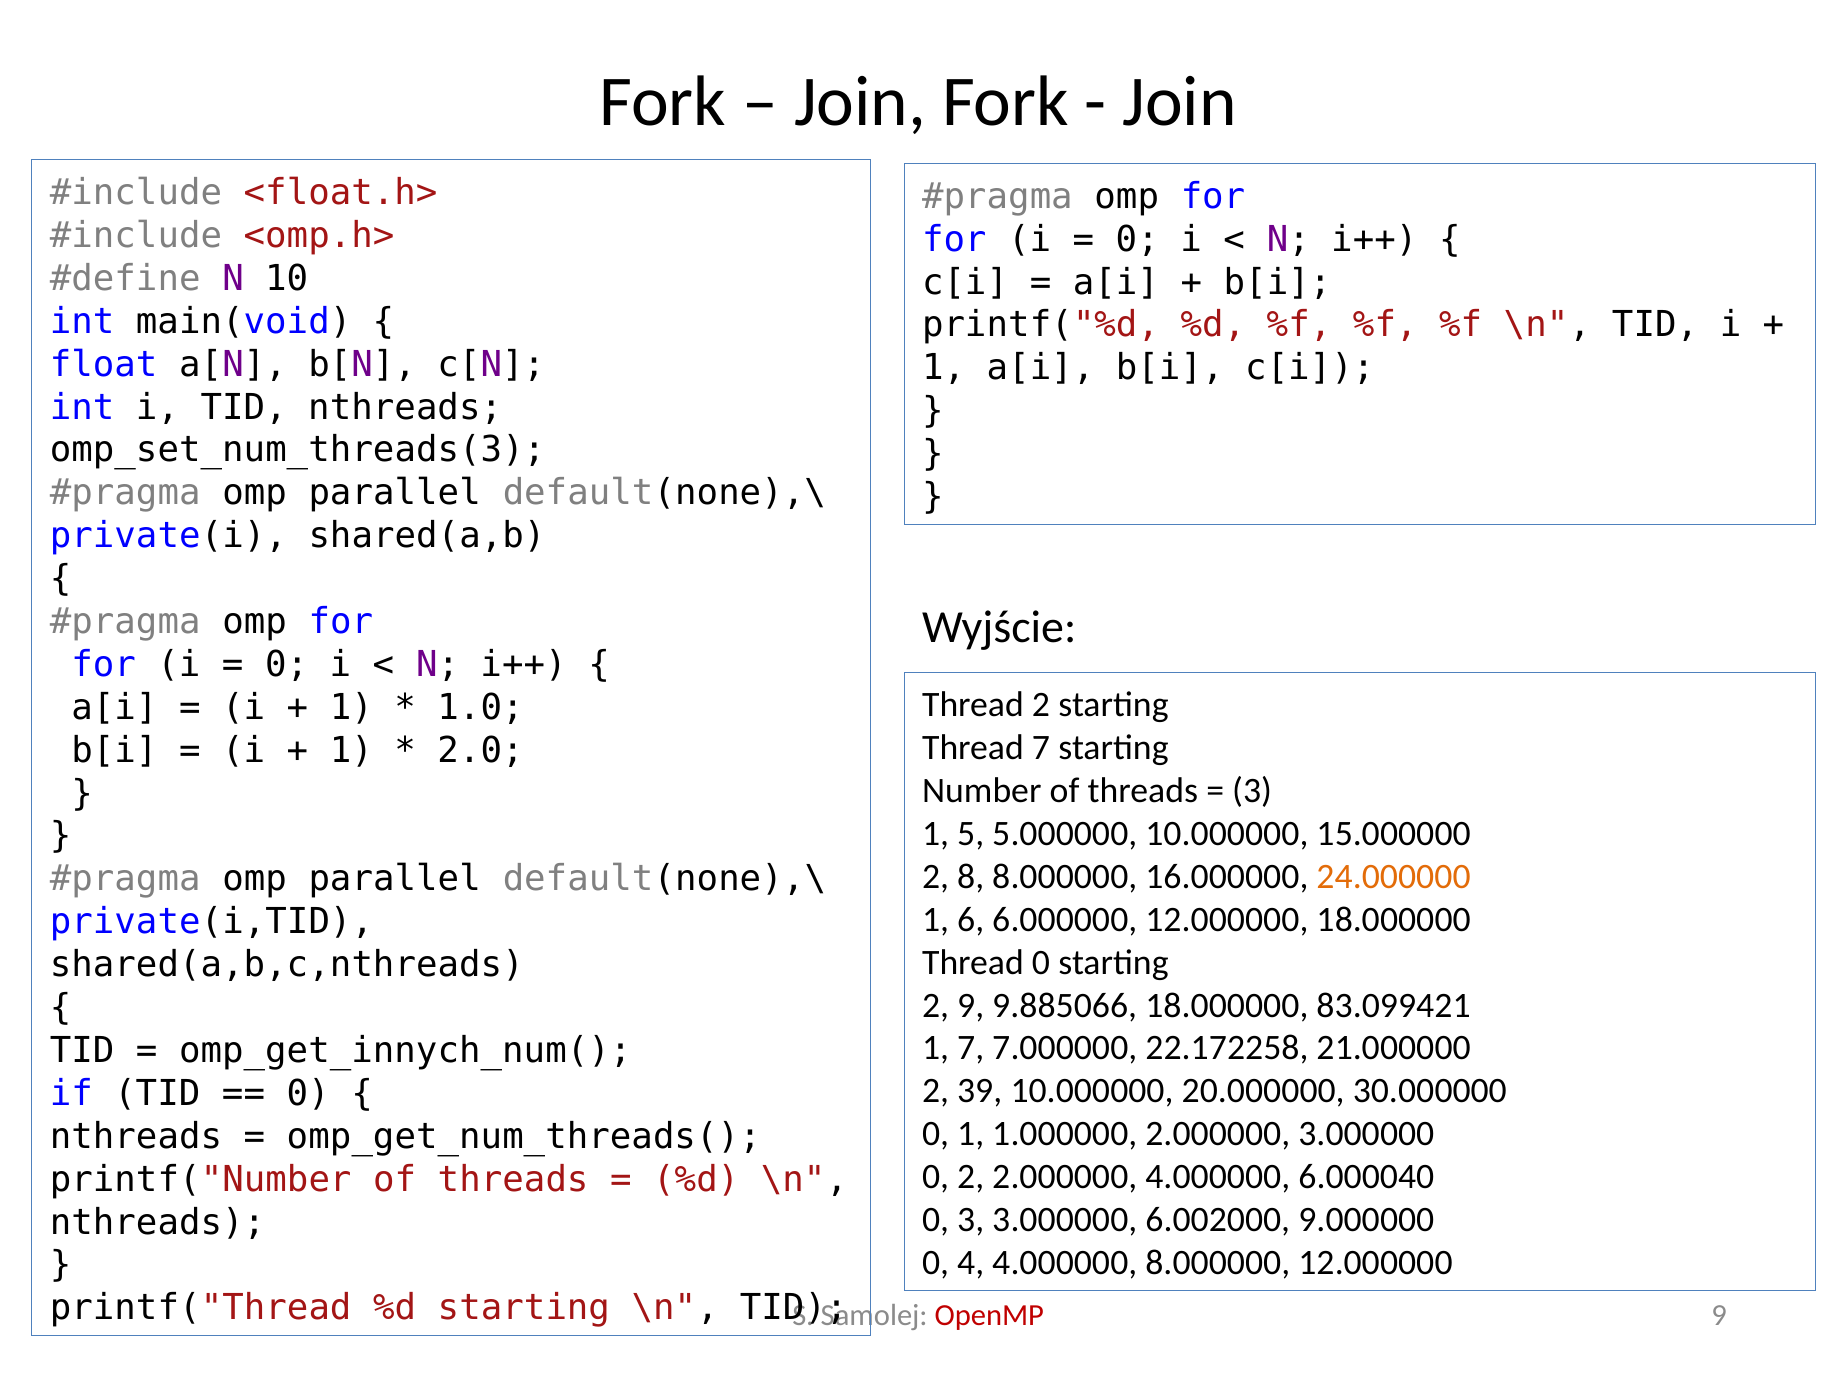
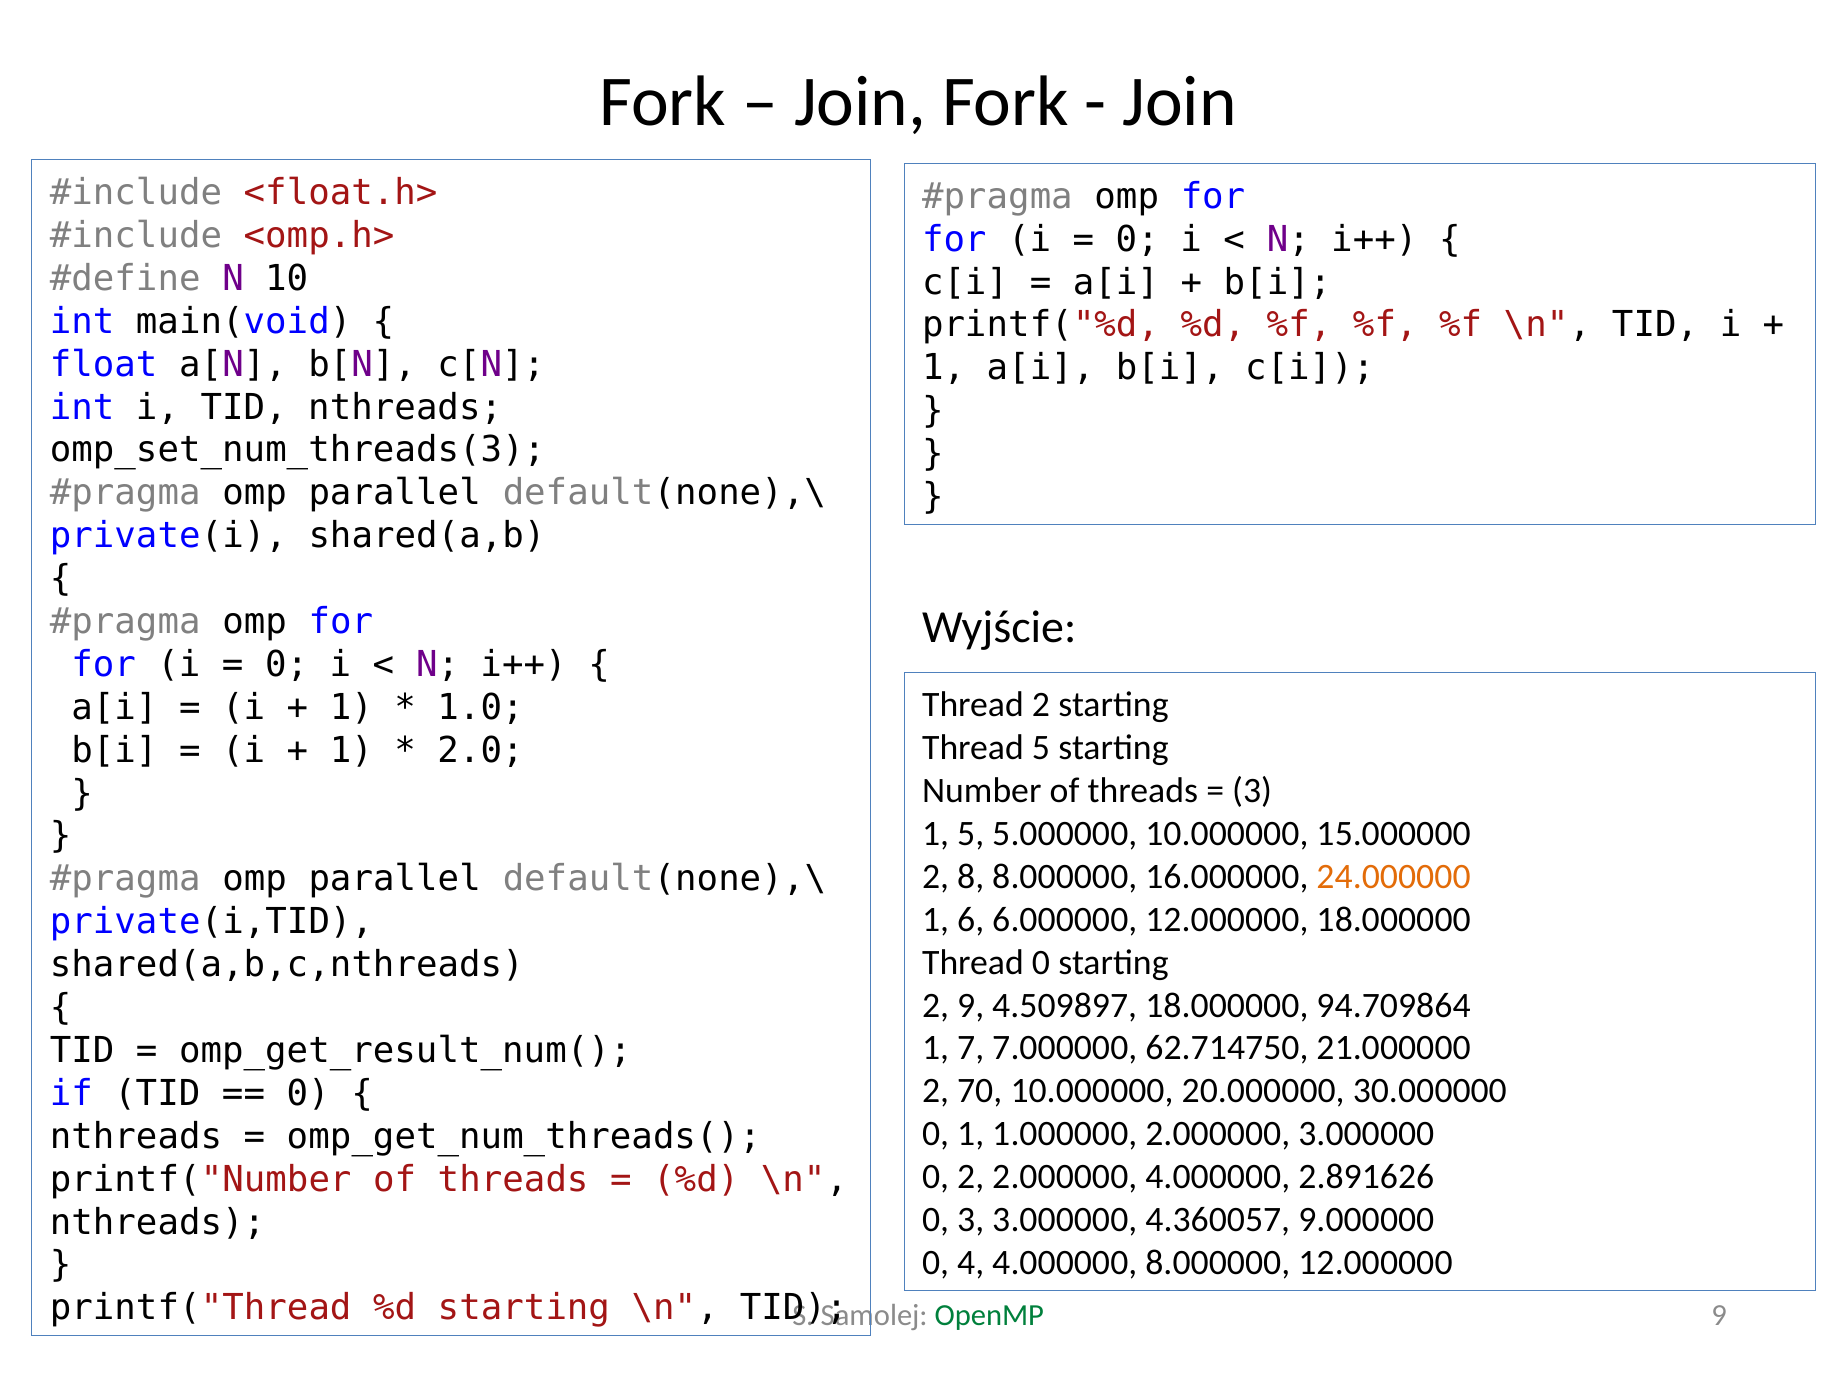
Thread 7: 7 -> 5
9.885066: 9.885066 -> 4.509897
83.099421: 83.099421 -> 94.709864
22.172258: 22.172258 -> 62.714750
omp_get_innych_num(: omp_get_innych_num( -> omp_get_result_num(
39: 39 -> 70
6.000040: 6.000040 -> 2.891626
6.002000: 6.002000 -> 4.360057
OpenMP colour: red -> green
